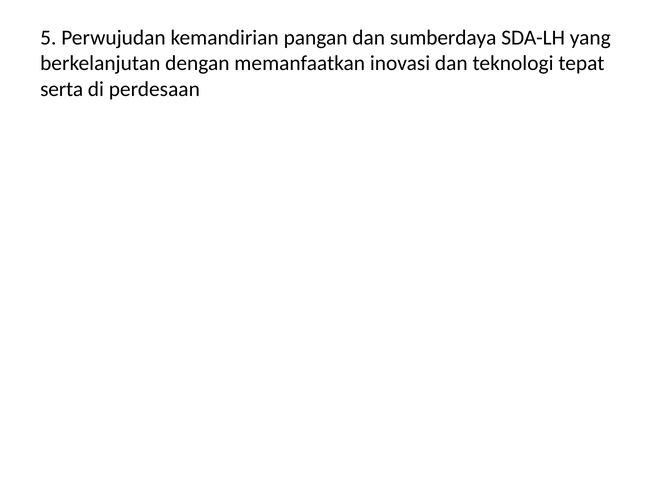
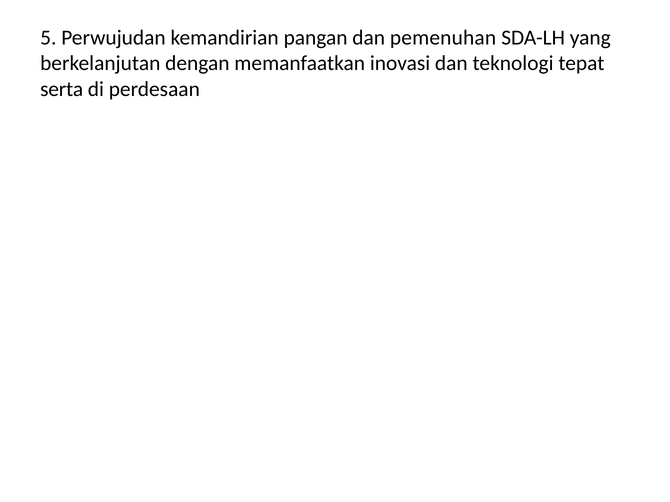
sumberdaya: sumberdaya -> pemenuhan
